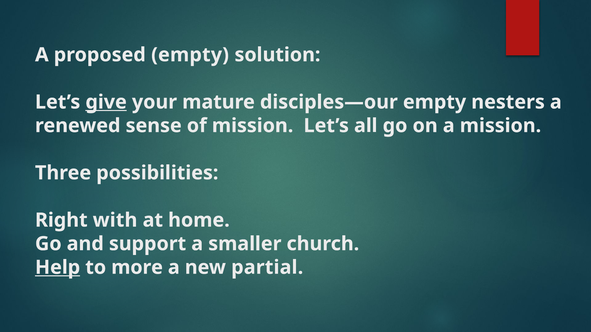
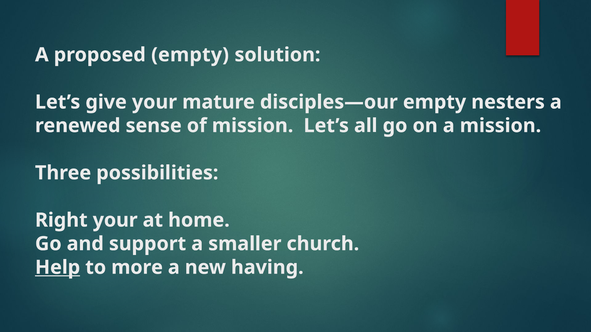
give underline: present -> none
Right with: with -> your
partial: partial -> having
